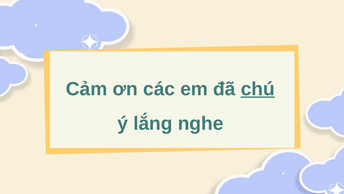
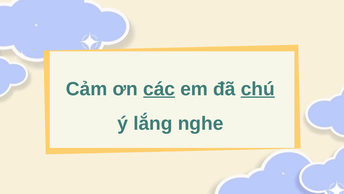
các underline: none -> present
